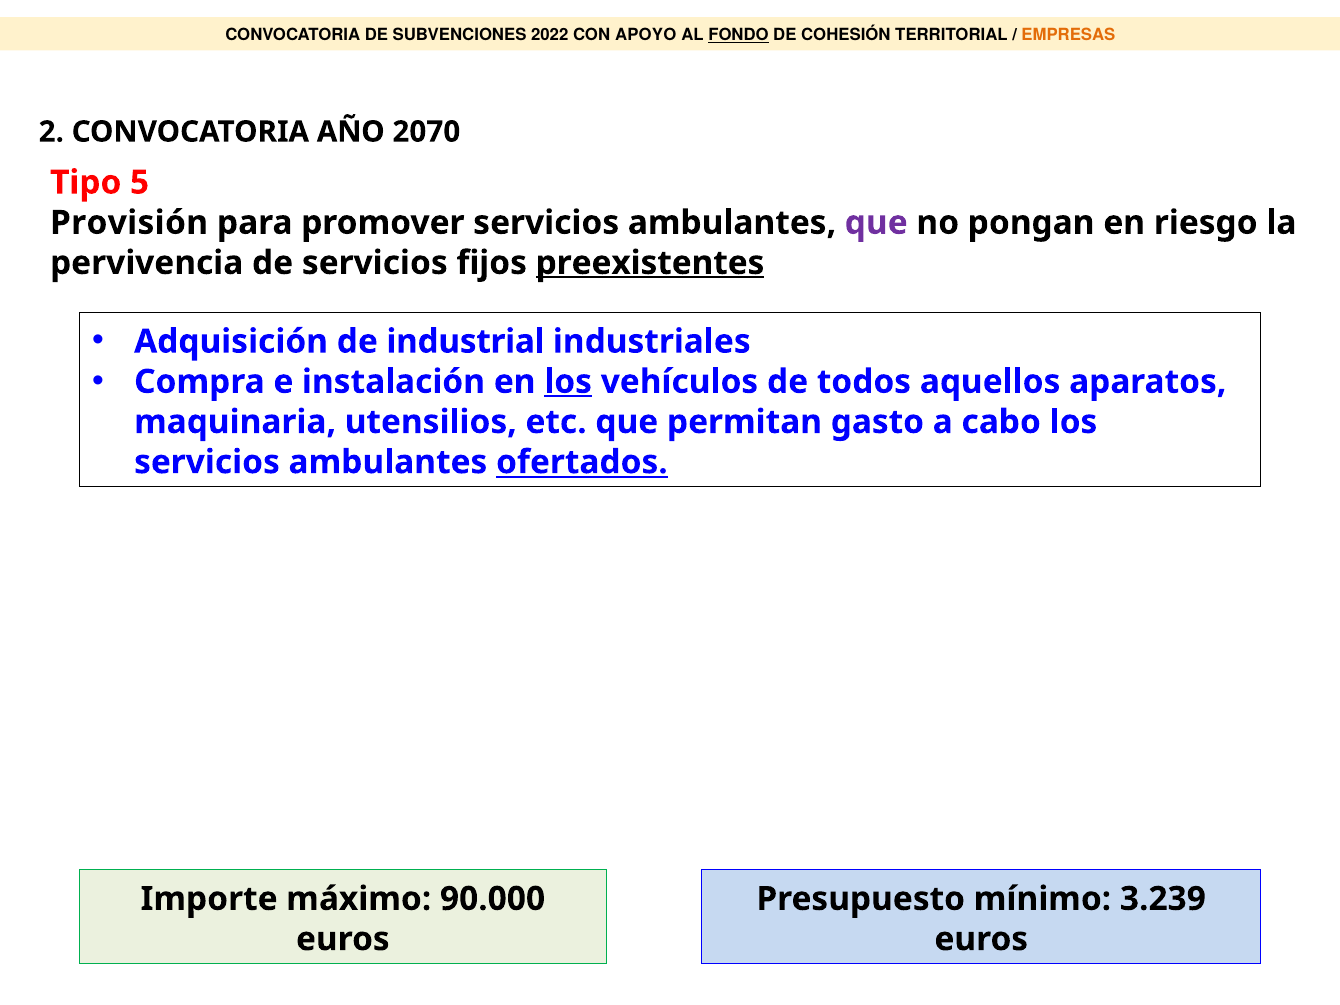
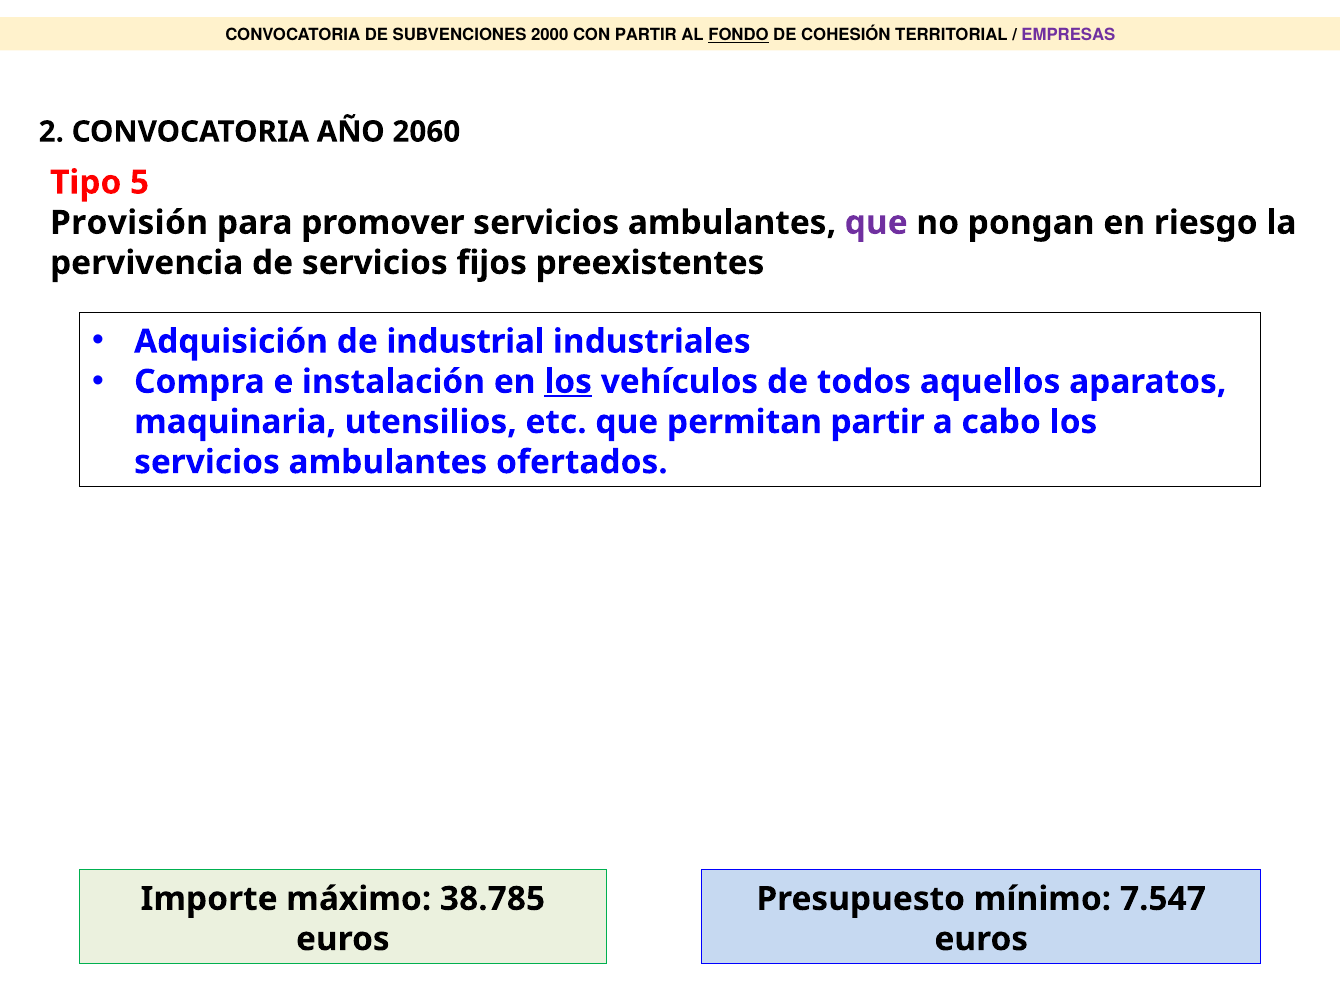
2022: 2022 -> 2000
CON APOYO: APOYO -> PARTIR
EMPRESAS colour: orange -> purple
2070: 2070 -> 2060
preexistentes underline: present -> none
permitan gasto: gasto -> partir
ofertados underline: present -> none
90.000: 90.000 -> 38.785
3.239: 3.239 -> 7.547
